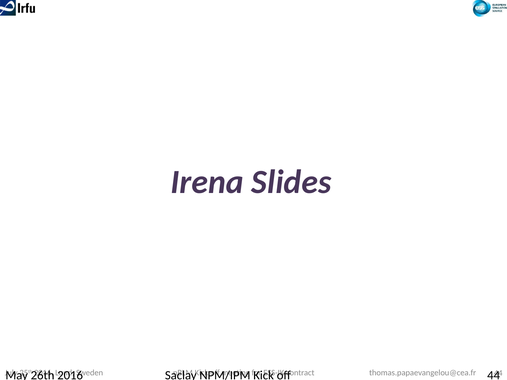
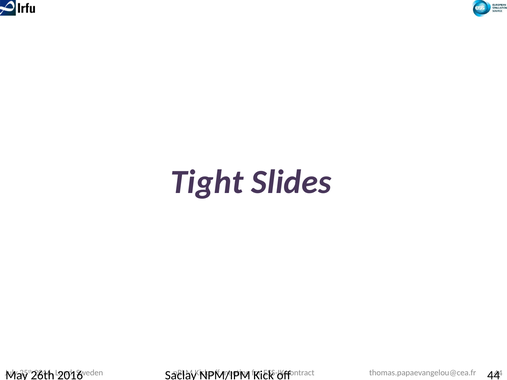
Irena: Irena -> Tight
